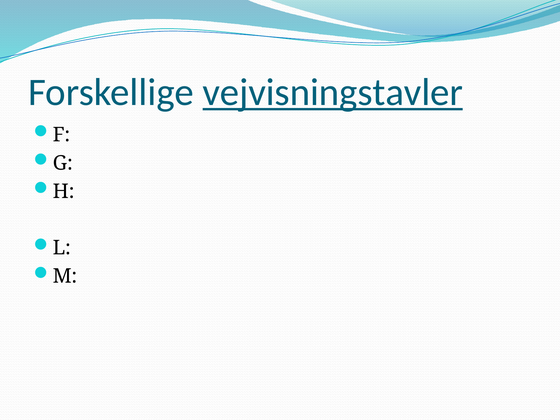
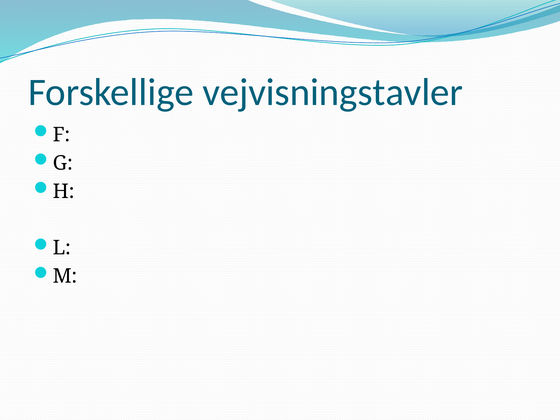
vejvisningstavler underline: present -> none
